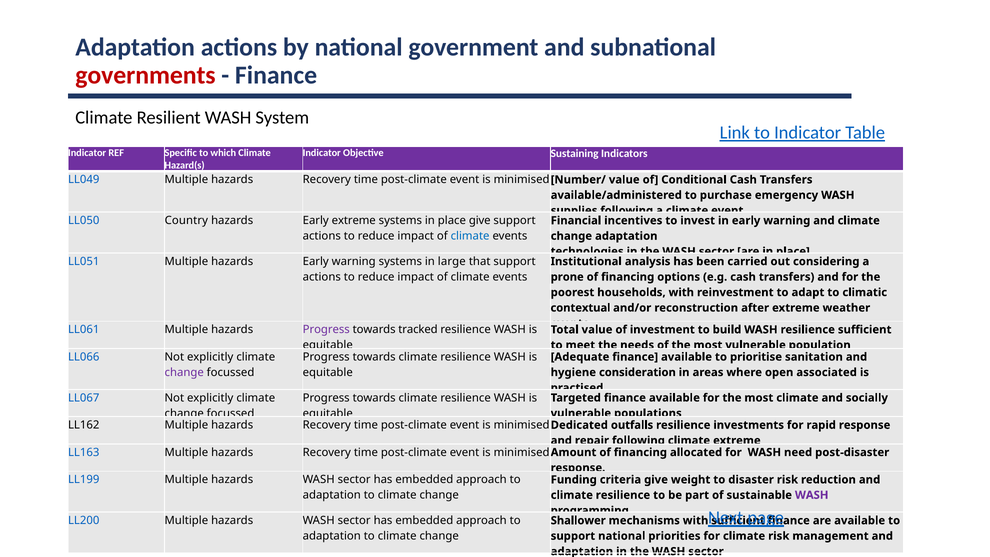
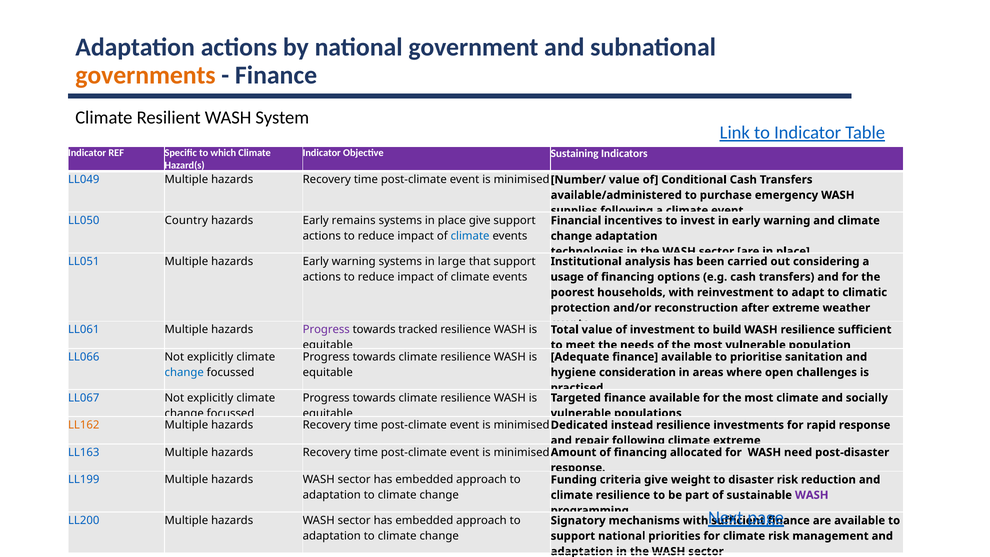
governments colour: red -> orange
Early extreme: extreme -> remains
prone: prone -> usage
contextual: contextual -> protection
change at (184, 372) colour: purple -> blue
associated: associated -> challenges
LL162 colour: black -> orange
outfalls: outfalls -> instead
Shallower: Shallower -> Signatory
